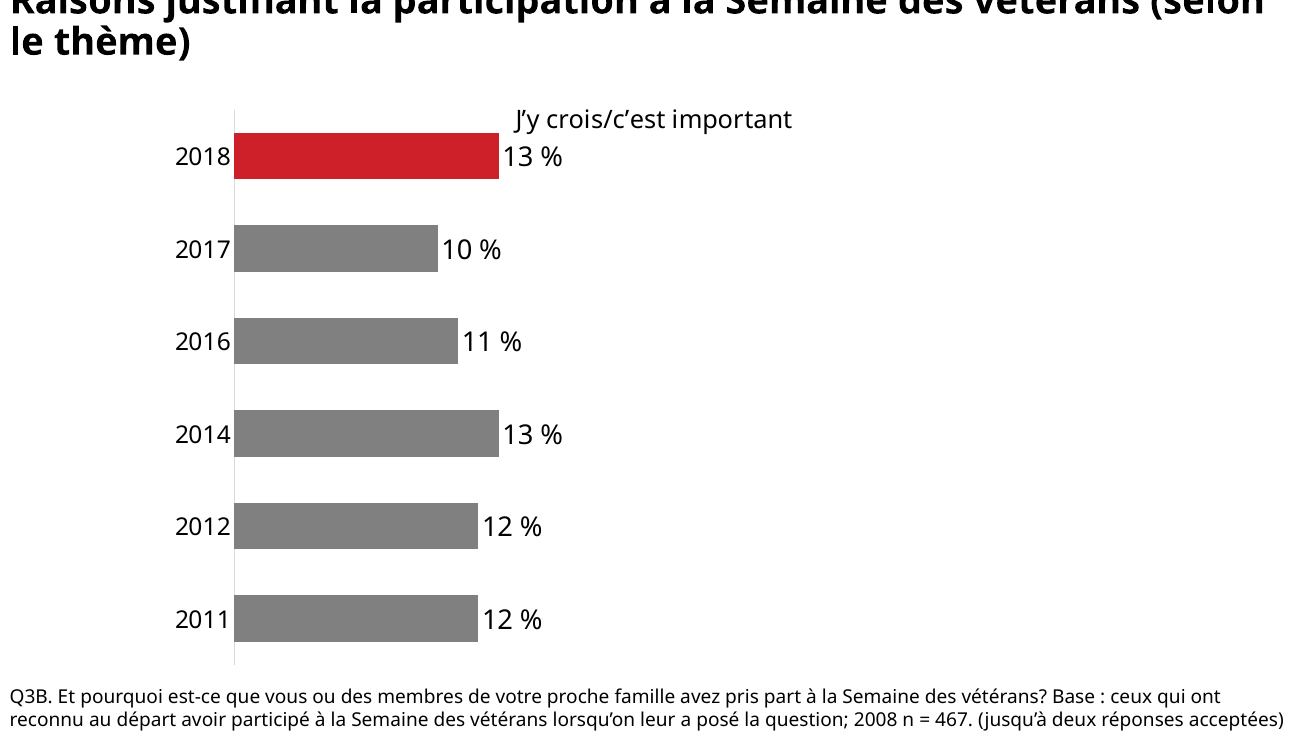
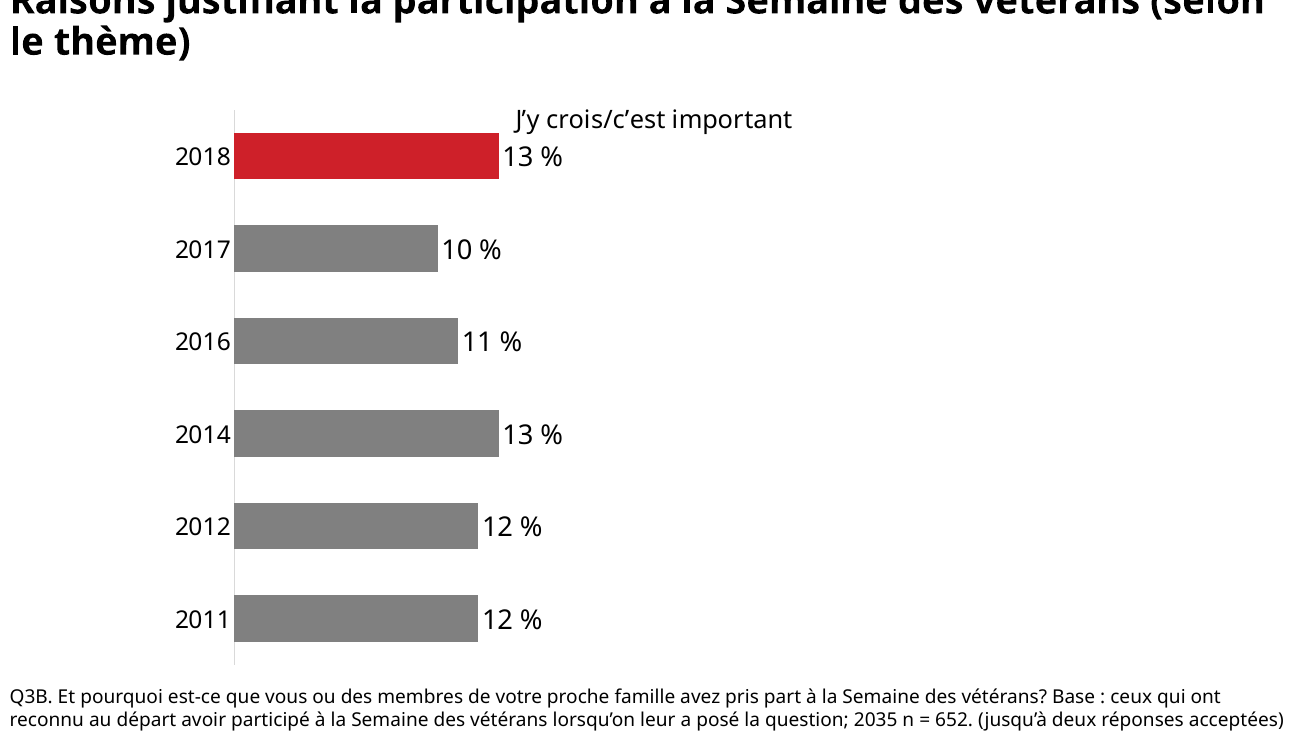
2008: 2008 -> 2035
467: 467 -> 652
